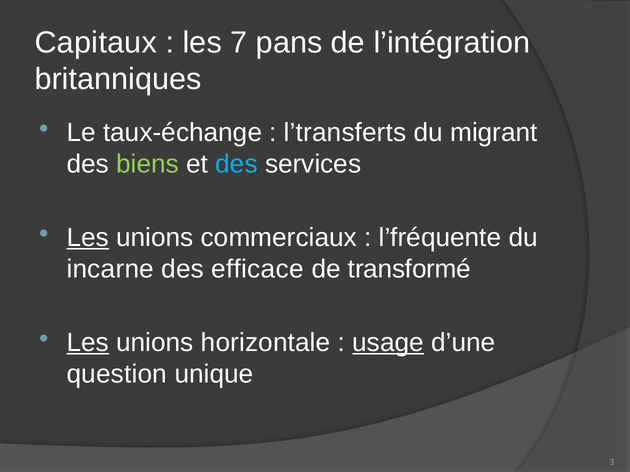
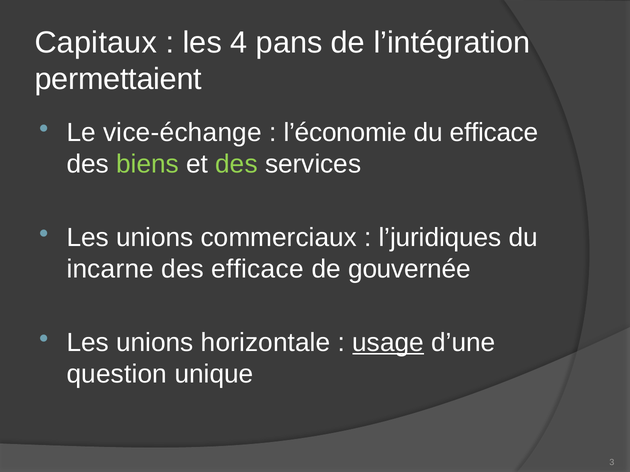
7: 7 -> 4
britanniques: britanniques -> permettaient
taux-échange: taux-échange -> vice-échange
l’transferts: l’transferts -> l’économie
du migrant: migrant -> efficace
des at (237, 164) colour: light blue -> light green
Les at (88, 238) underline: present -> none
l’fréquente: l’fréquente -> l’juridiques
transformé: transformé -> gouvernée
Les at (88, 343) underline: present -> none
